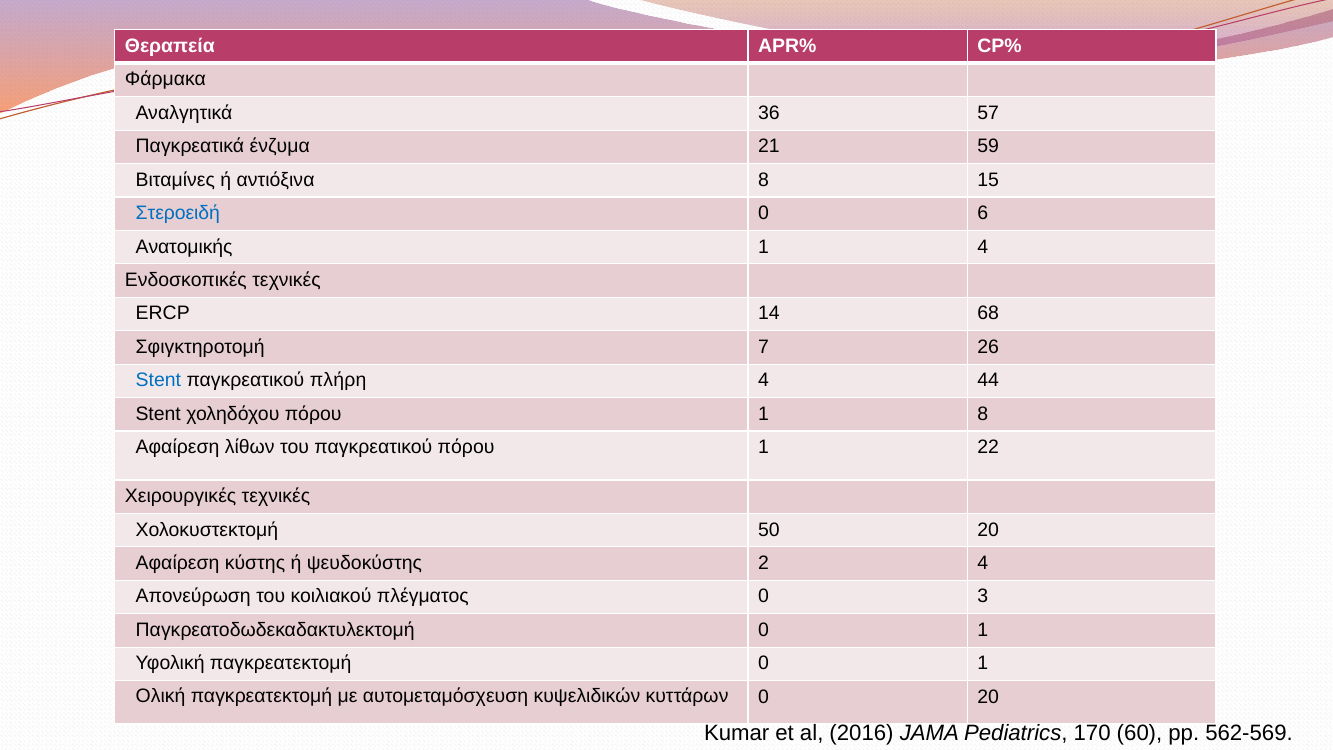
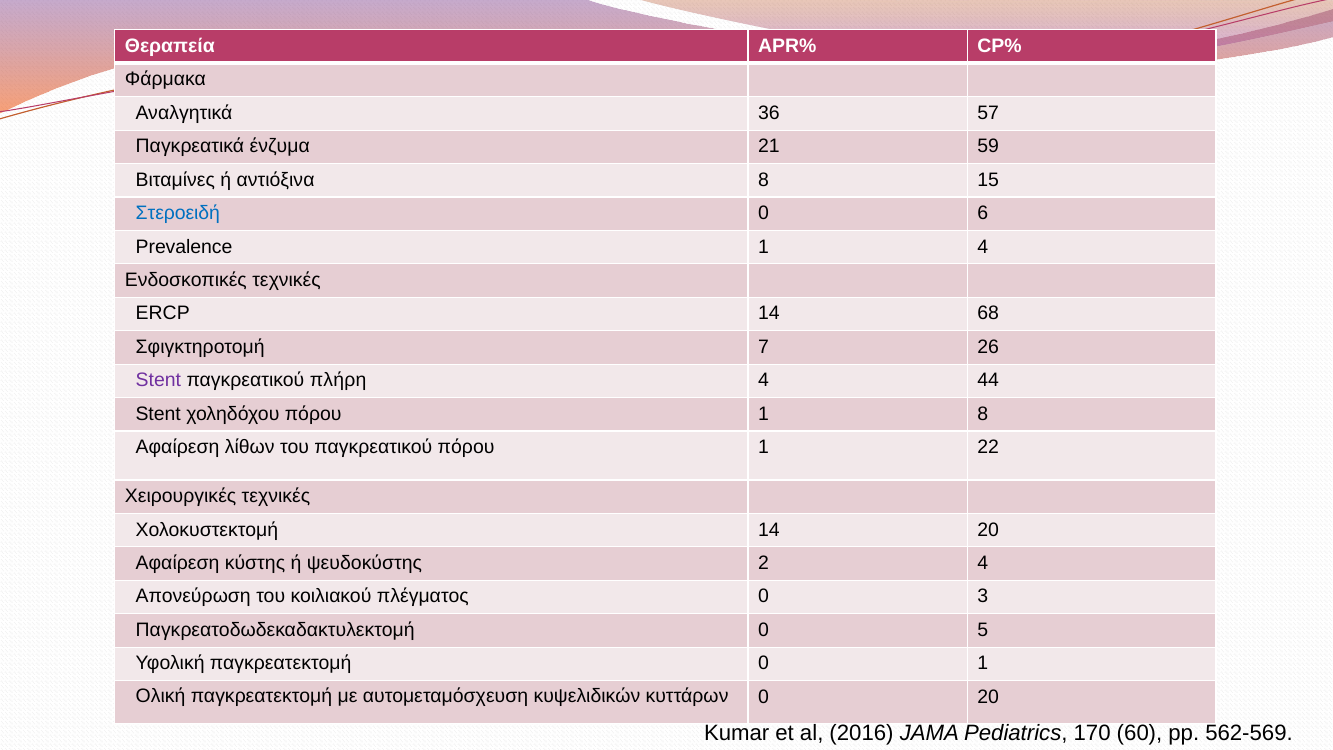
Ανατομικής: Ανατομικής -> Prevalence
Stent at (158, 380) colour: blue -> purple
Χολοκυστεκτομή 50: 50 -> 14
Παγκρεατοδωδεκαδακτυλεκτομή 0 1: 1 -> 5
